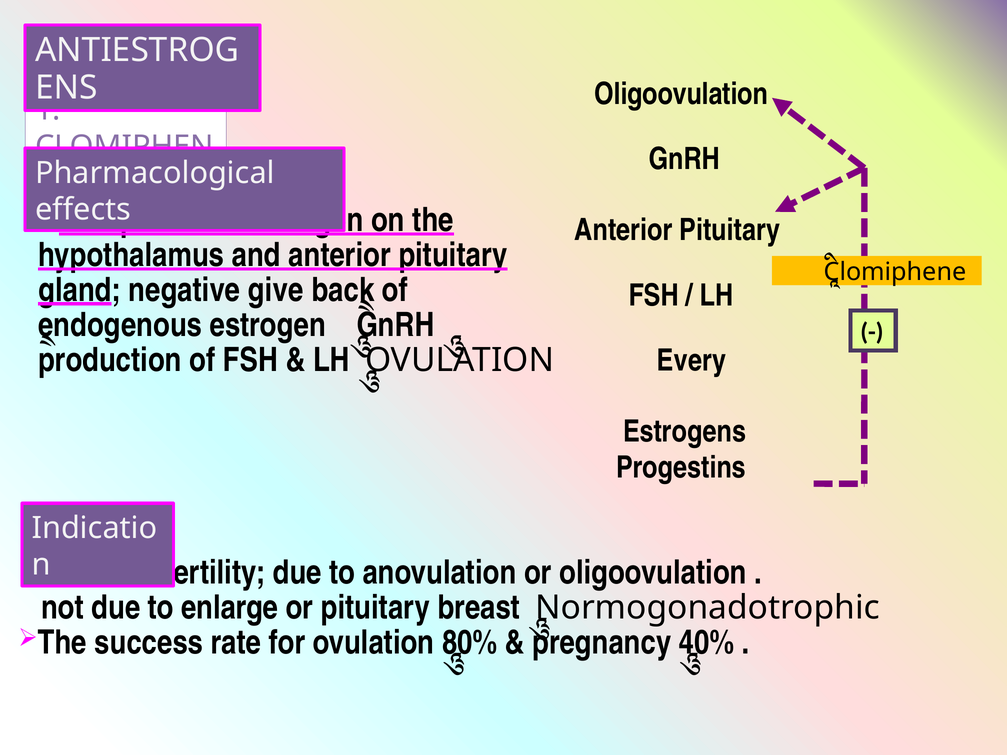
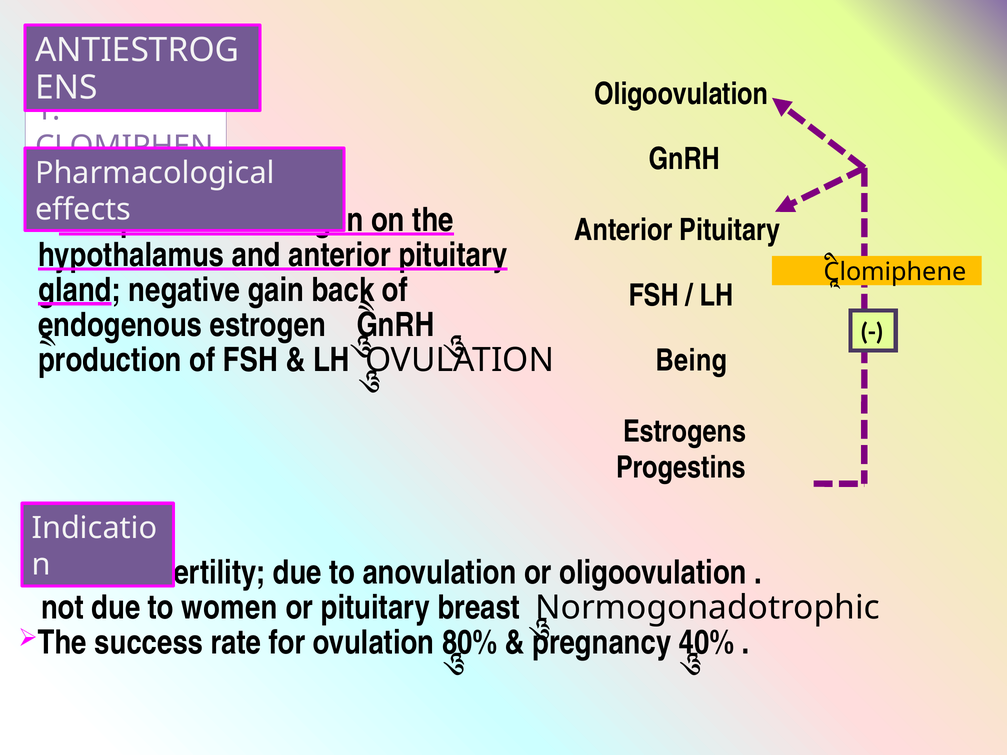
give: give -> gain
Every: Every -> Being
enlarge: enlarge -> women
